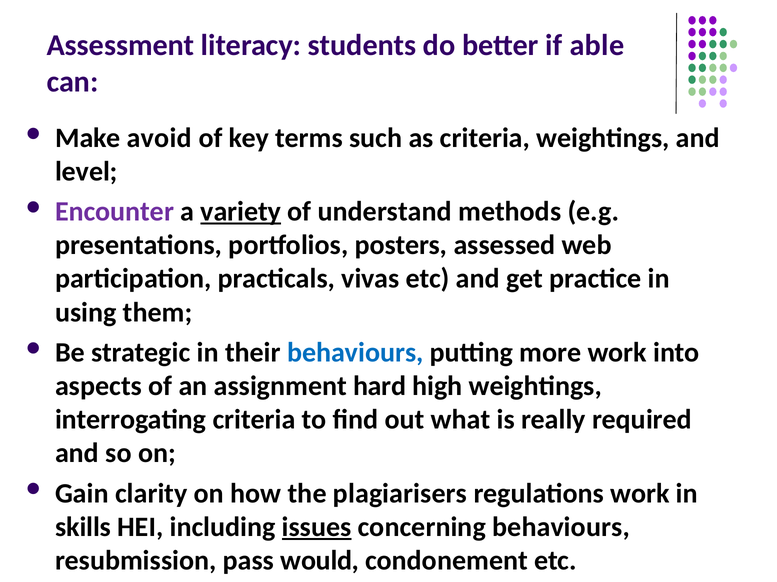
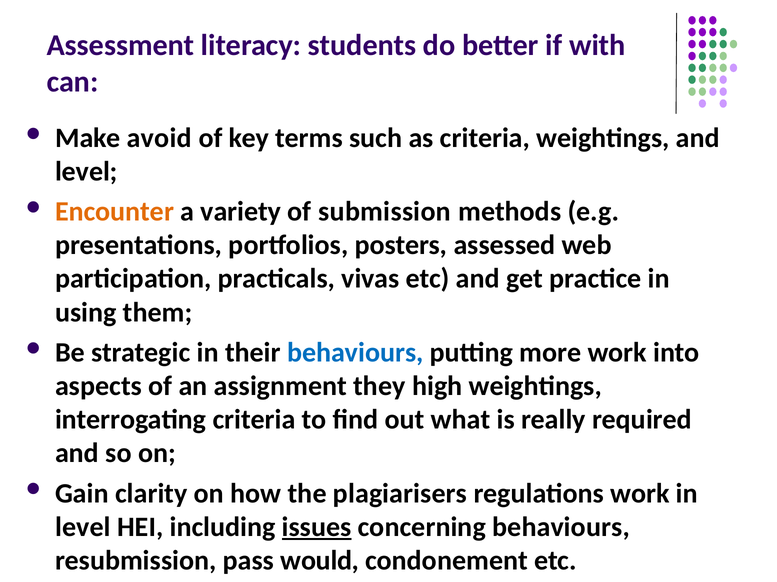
able: able -> with
Encounter colour: purple -> orange
variety underline: present -> none
understand: understand -> submission
hard: hard -> they
skills at (83, 528): skills -> level
